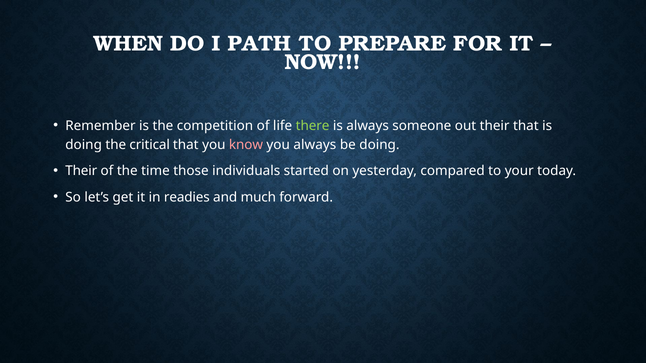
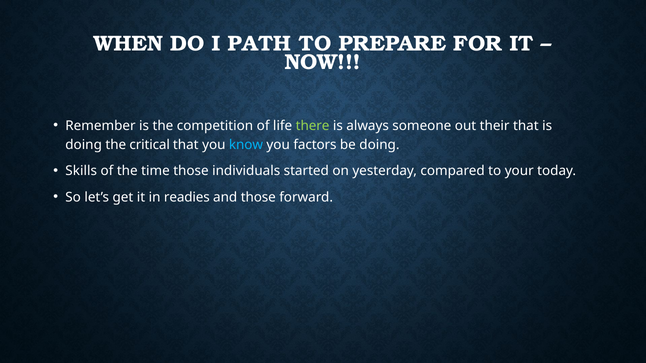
know colour: pink -> light blue
you always: always -> factors
Their at (81, 171): Their -> Skills
and much: much -> those
